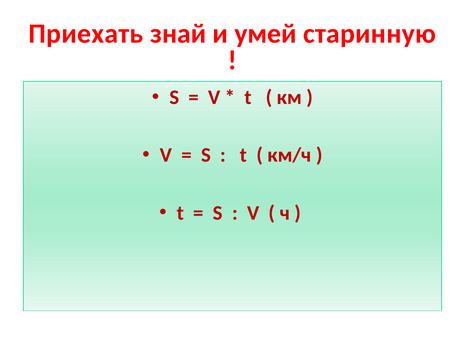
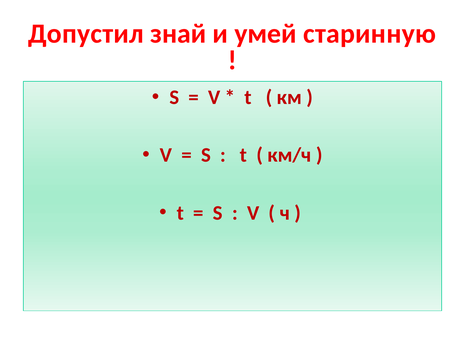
Приехать: Приехать -> Допустил
